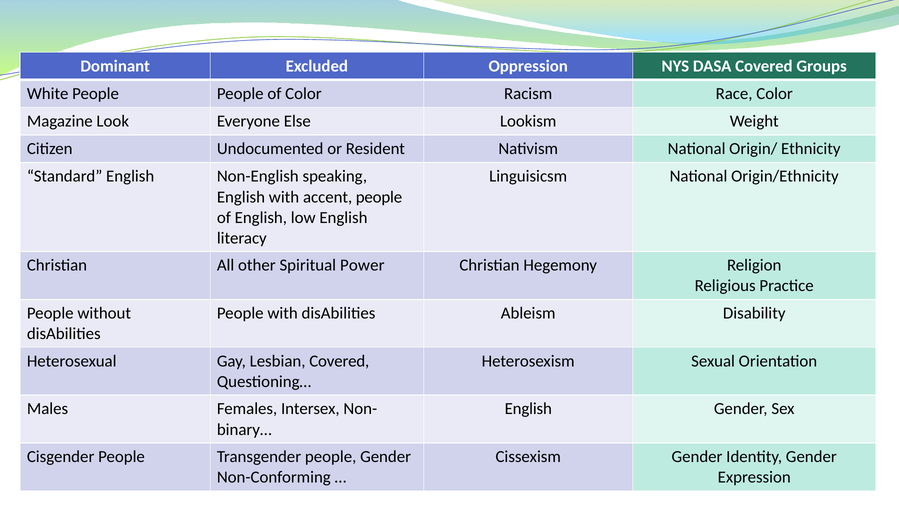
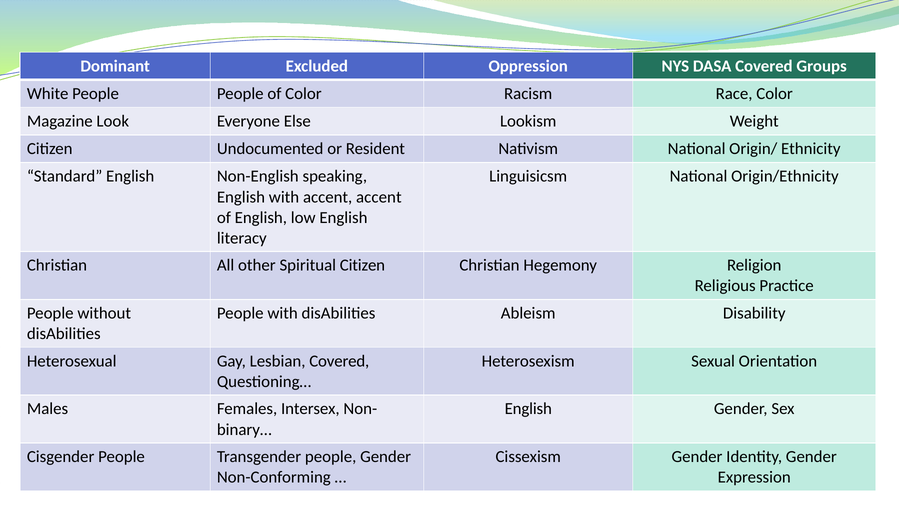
accent people: people -> accent
Spiritual Power: Power -> Citizen
